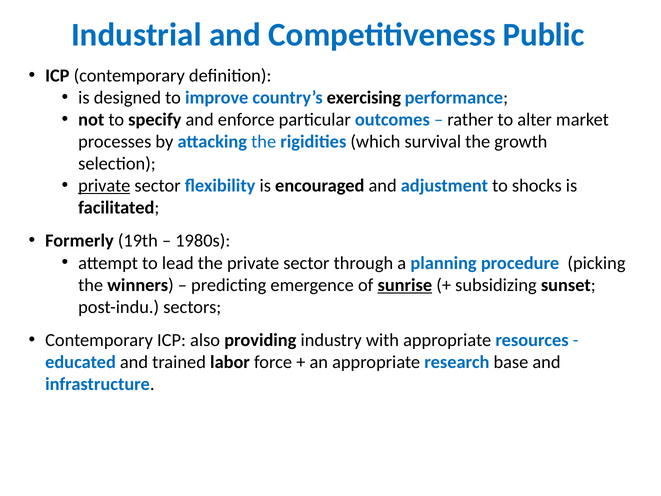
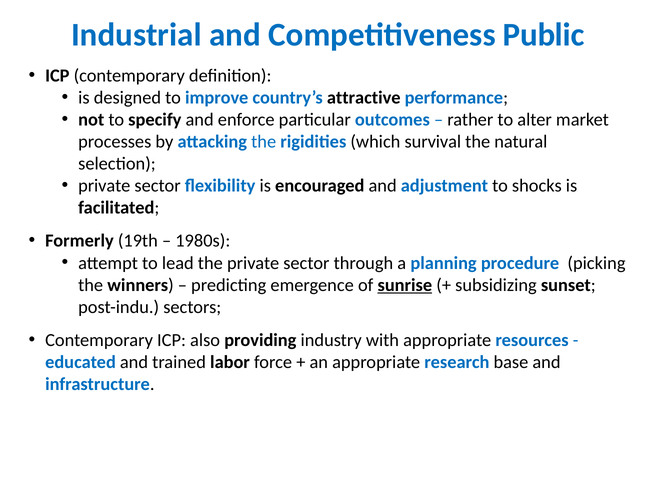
exercising: exercising -> attractive
growth: growth -> natural
private at (104, 186) underline: present -> none
